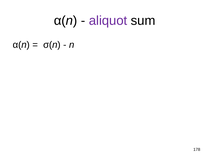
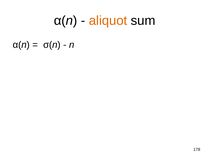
aliquot colour: purple -> orange
